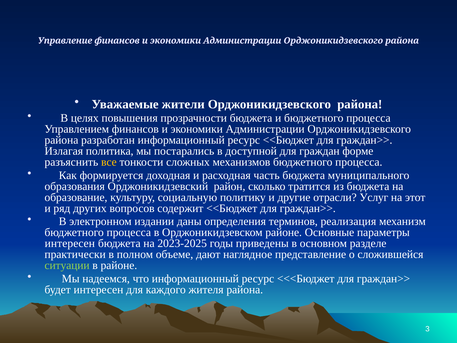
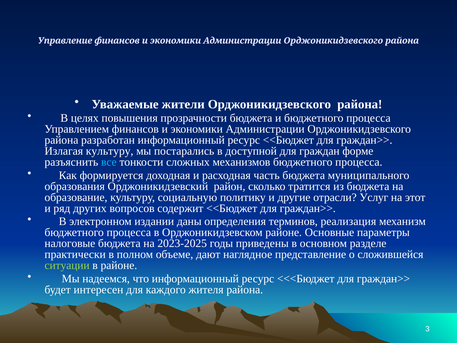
Излагая политика: политика -> культуру
все colour: yellow -> light blue
интересен at (70, 243): интересен -> налоговые
